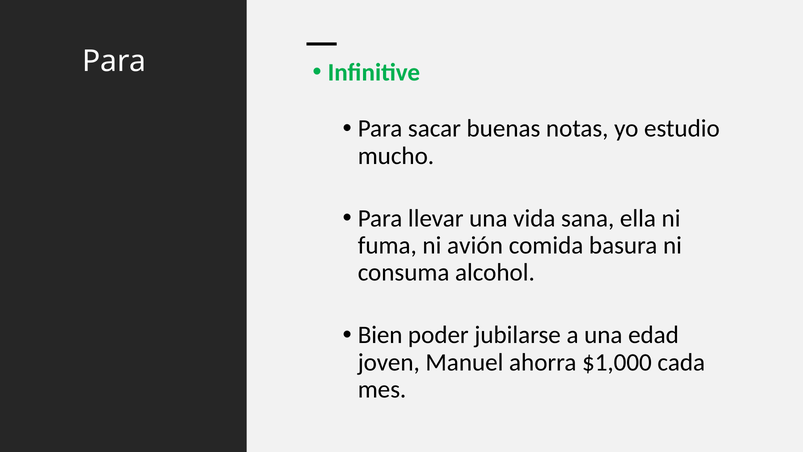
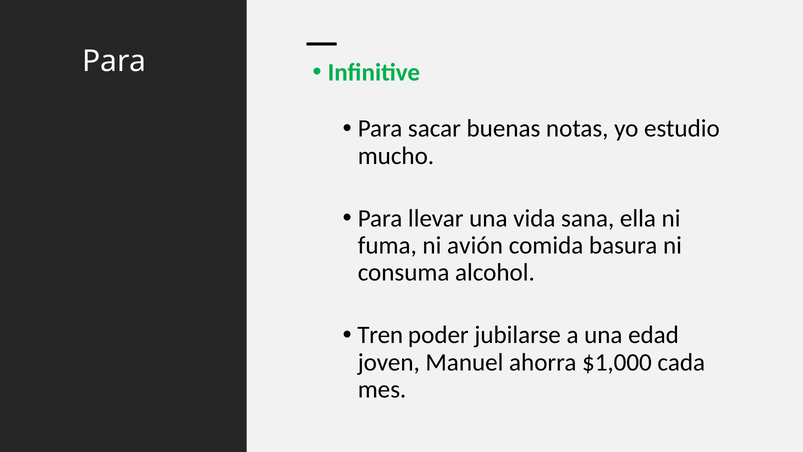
Bien: Bien -> Tren
